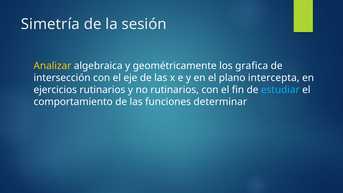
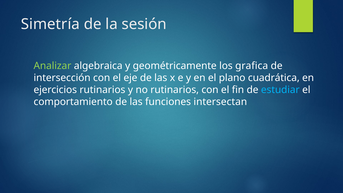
Analizar colour: yellow -> light green
intercepta: intercepta -> cuadrática
determinar: determinar -> intersectan
